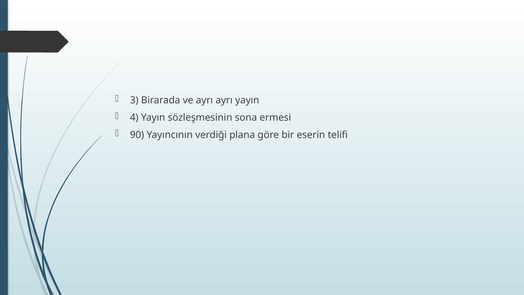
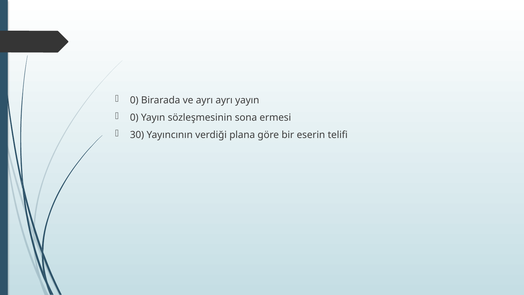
3 at (134, 100): 3 -> 0
4 at (134, 118): 4 -> 0
90: 90 -> 30
